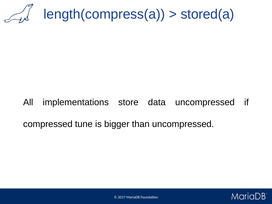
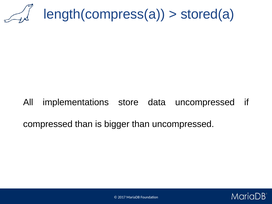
compressed tune: tune -> than
